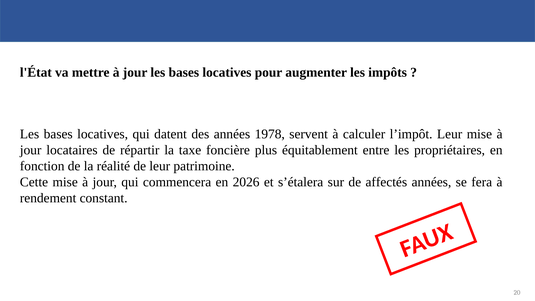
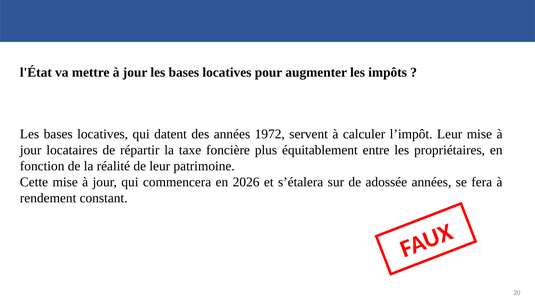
1978: 1978 -> 1972
affectés: affectés -> adossée
